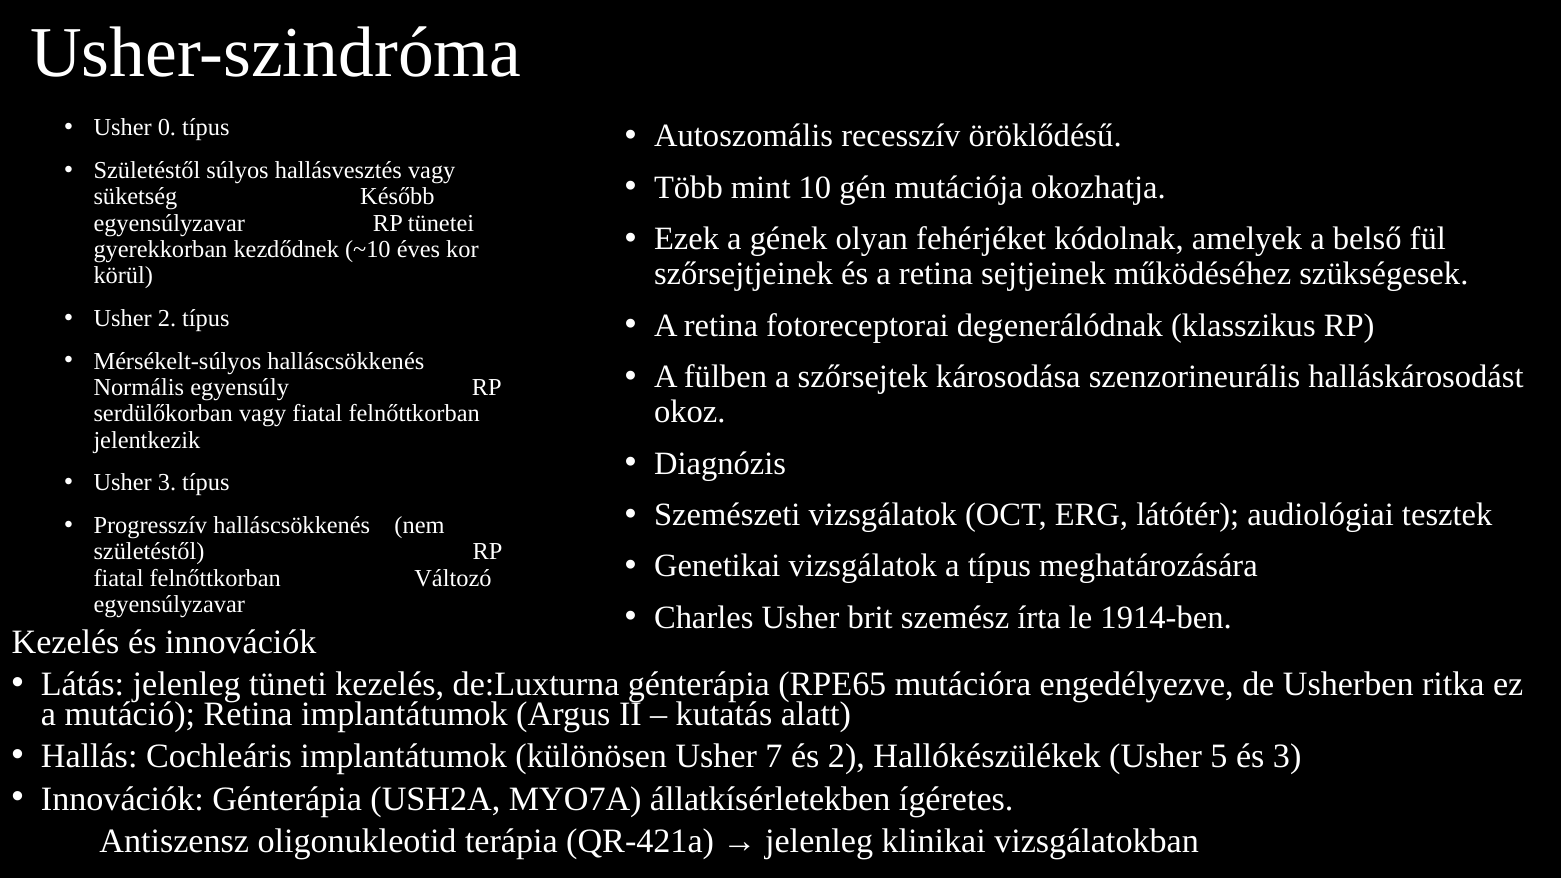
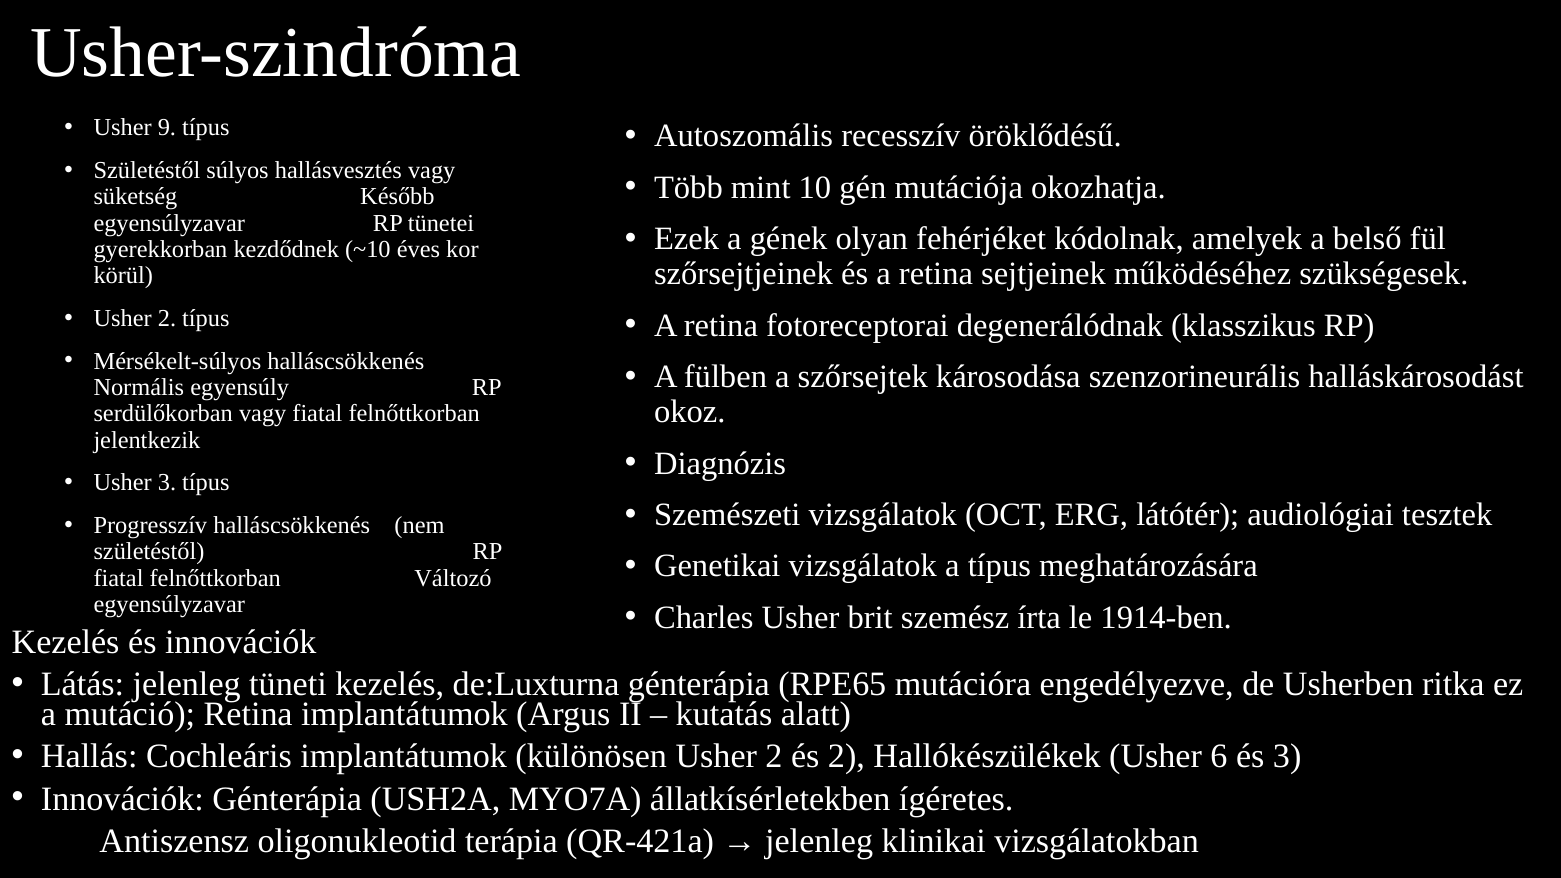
0: 0 -> 9
különösen Usher 7: 7 -> 2
5: 5 -> 6
